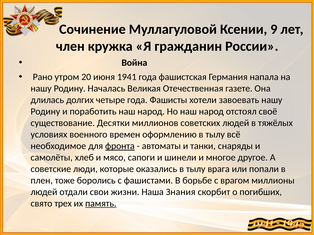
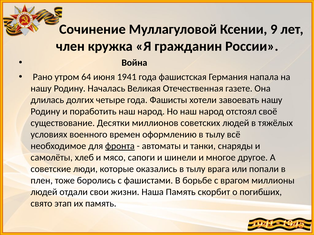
20: 20 -> 64
Наша Знания: Знания -> Память
трех: трех -> этап
память at (101, 204) underline: present -> none
